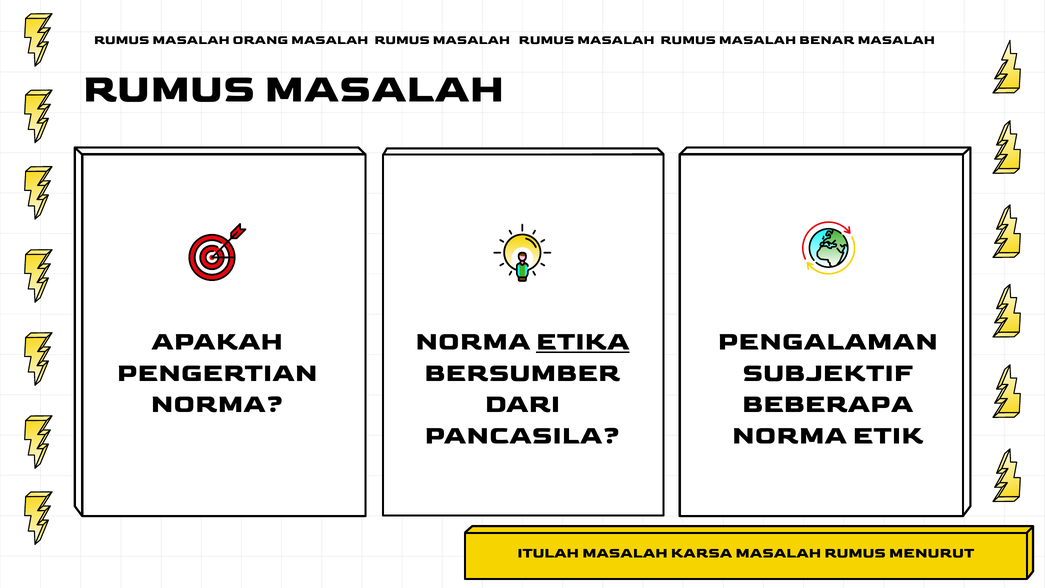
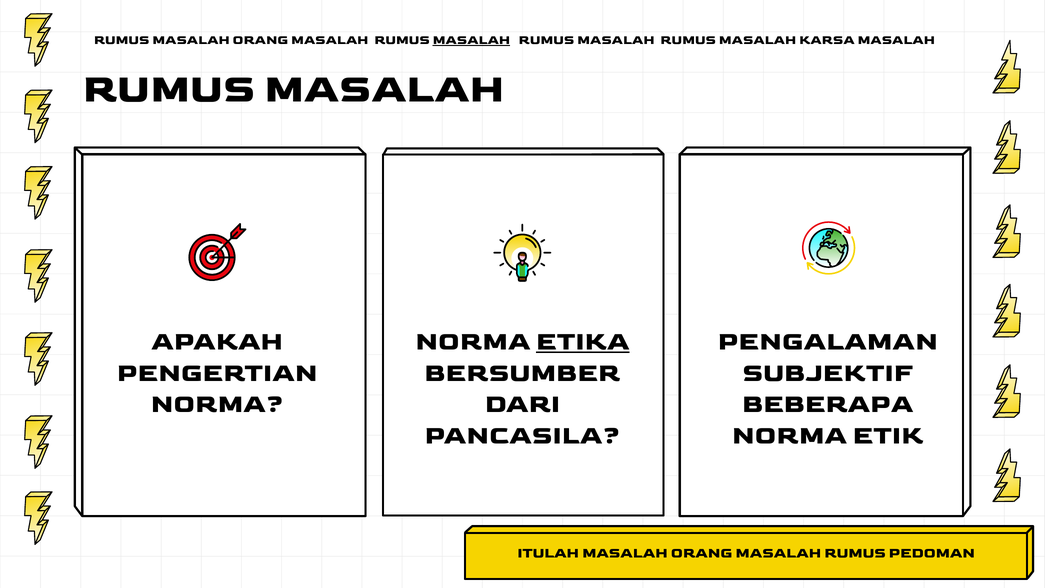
MASALAH at (471, 40) underline: none -> present
BENAR: BENAR -> KARSA
KARSA at (702, 553): KARSA -> ORANG
MENURUT: MENURUT -> PEDOMAN
